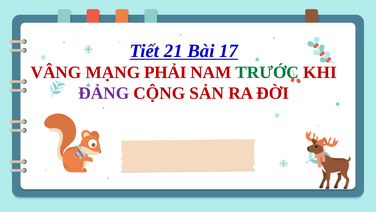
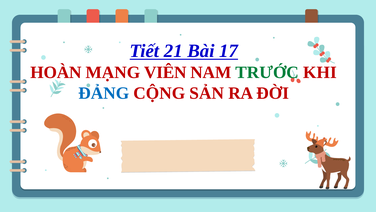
VÂNG: VÂNG -> HOÀN
PHẢI: PHẢI -> VIÊN
ĐẢNG colour: purple -> blue
